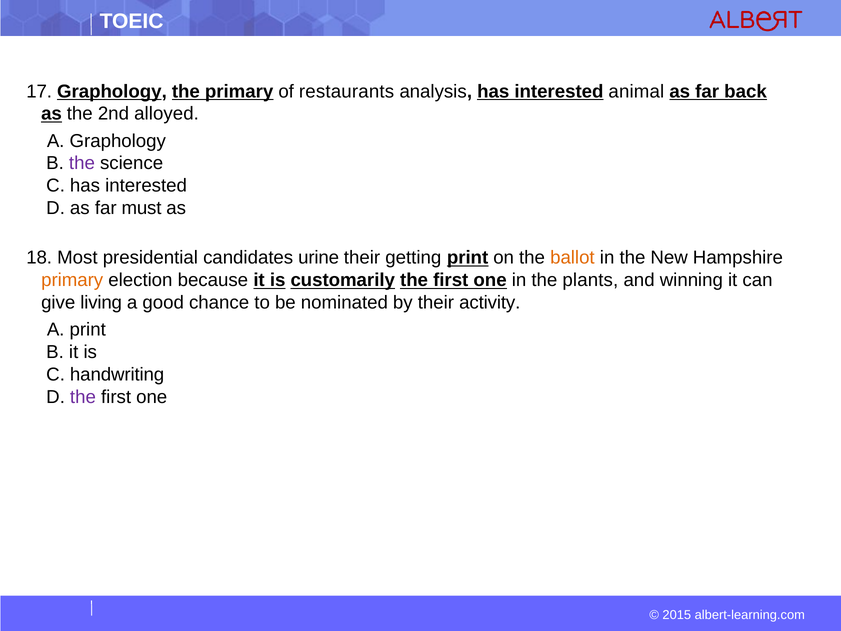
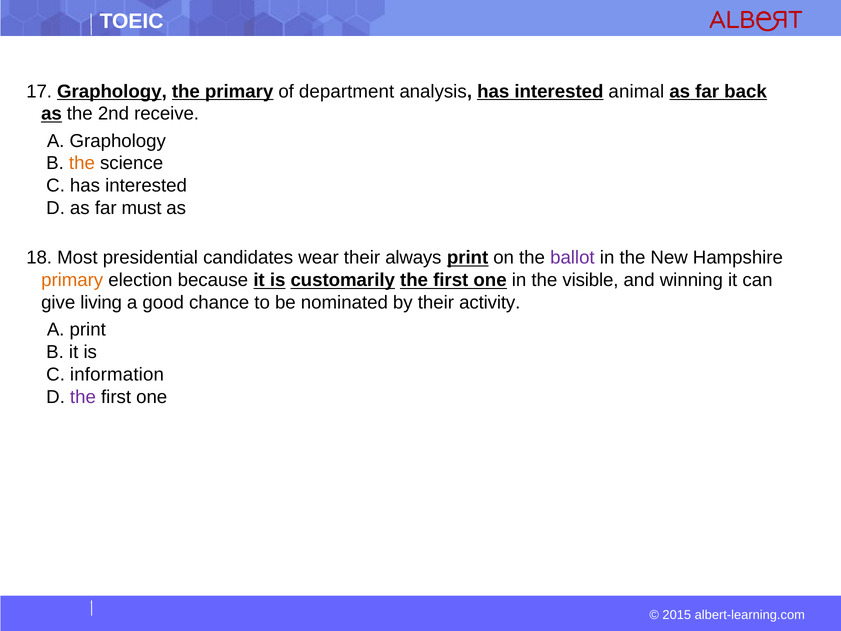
restaurants: restaurants -> department
alloyed: alloyed -> receive
the at (82, 163) colour: purple -> orange
urine: urine -> wear
getting: getting -> always
ballot colour: orange -> purple
plants: plants -> visible
handwriting: handwriting -> information
